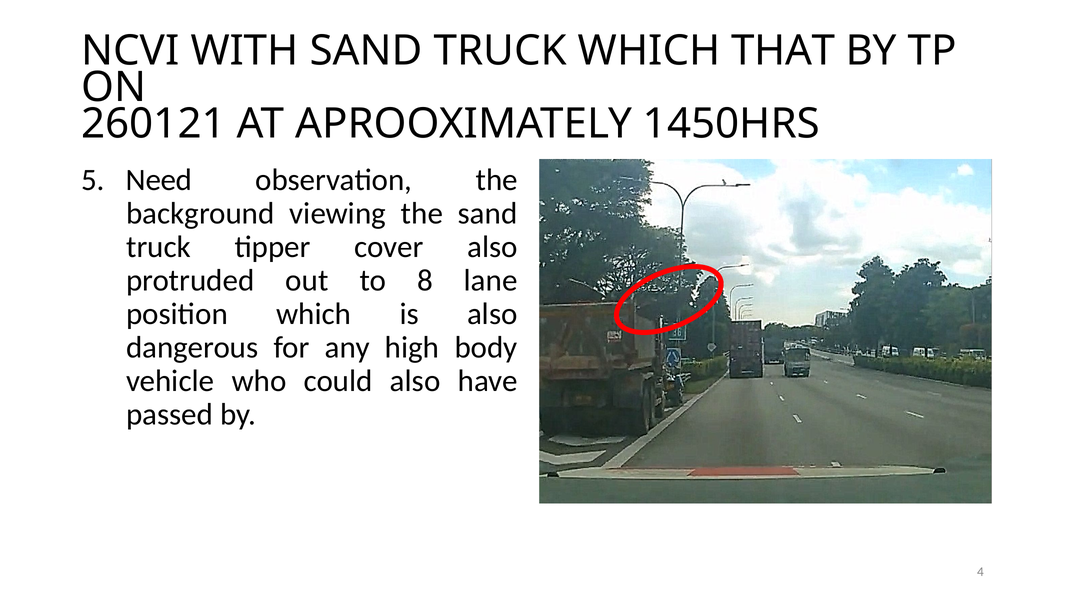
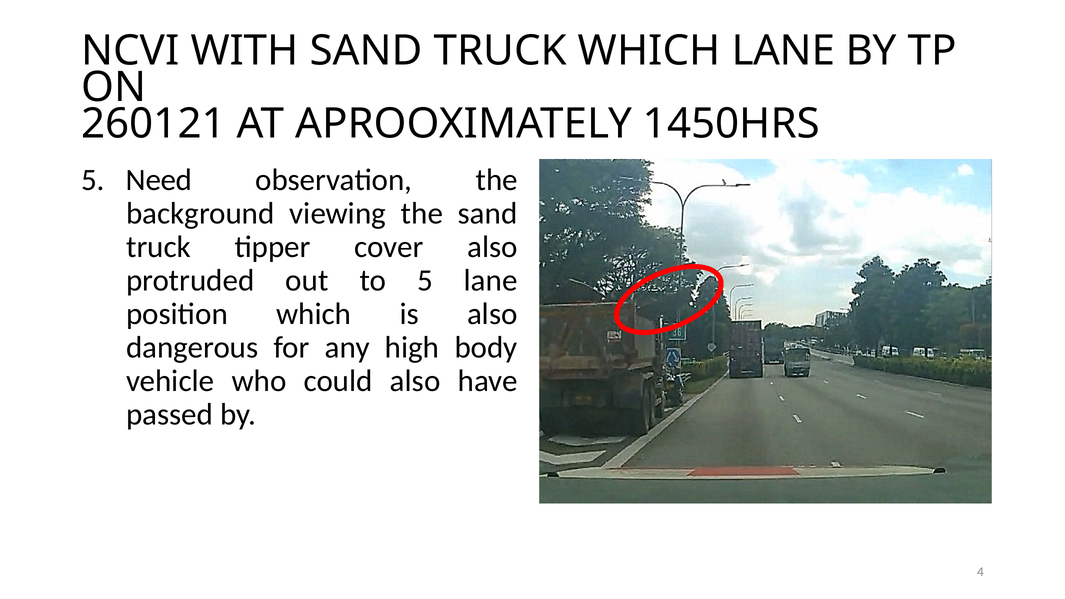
WHICH THAT: THAT -> LANE
to 8: 8 -> 5
